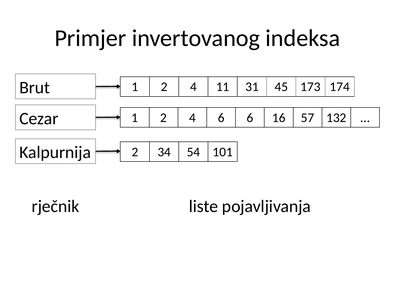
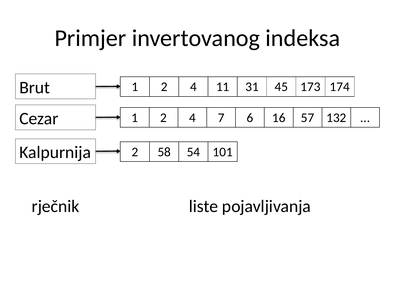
4 6: 6 -> 7
34: 34 -> 58
